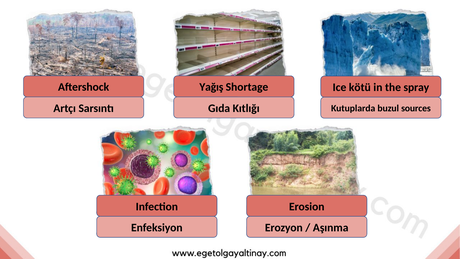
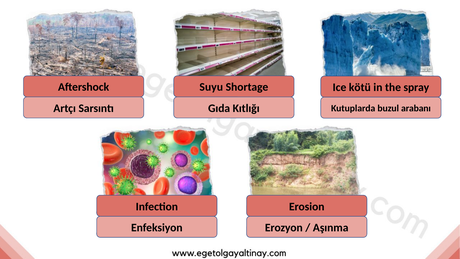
Yağış: Yağış -> Suyu
sources: sources -> arabanı
